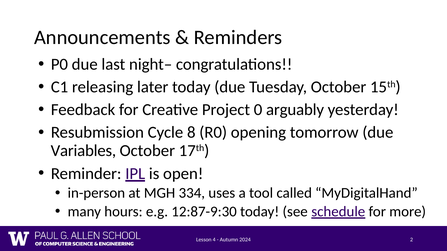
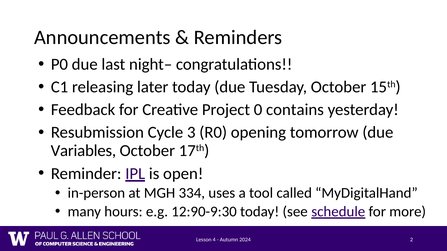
arguably: arguably -> contains
8: 8 -> 3
12:87-9:30: 12:87-9:30 -> 12:90-9:30
